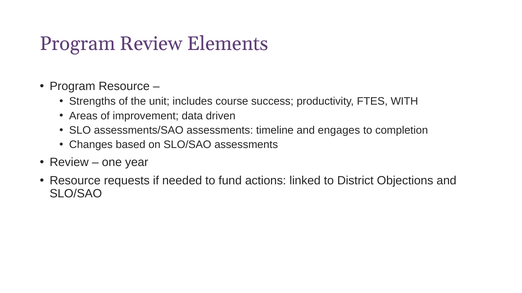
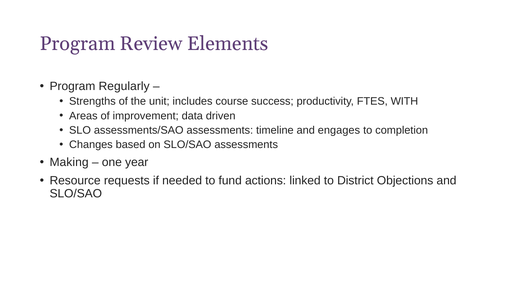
Program Resource: Resource -> Regularly
Review at (69, 163): Review -> Making
